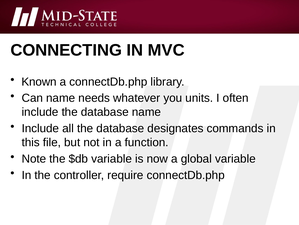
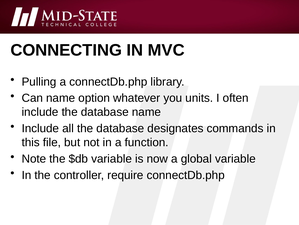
Known: Known -> Pulling
needs: needs -> option
